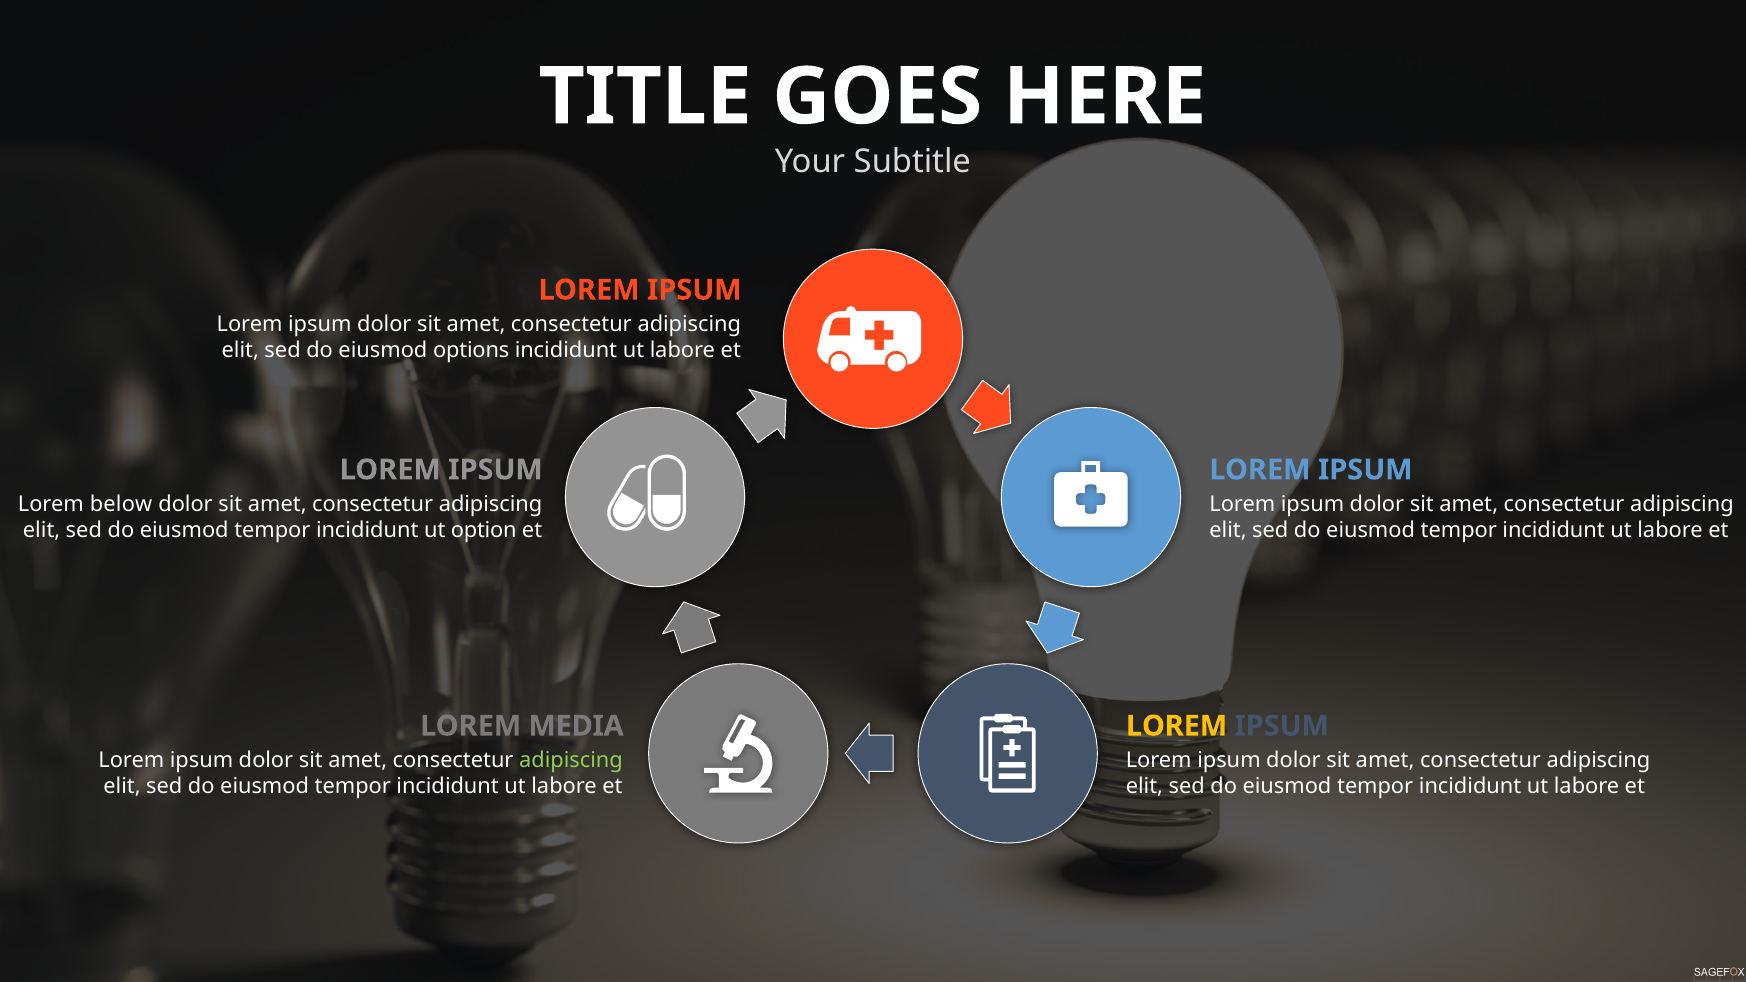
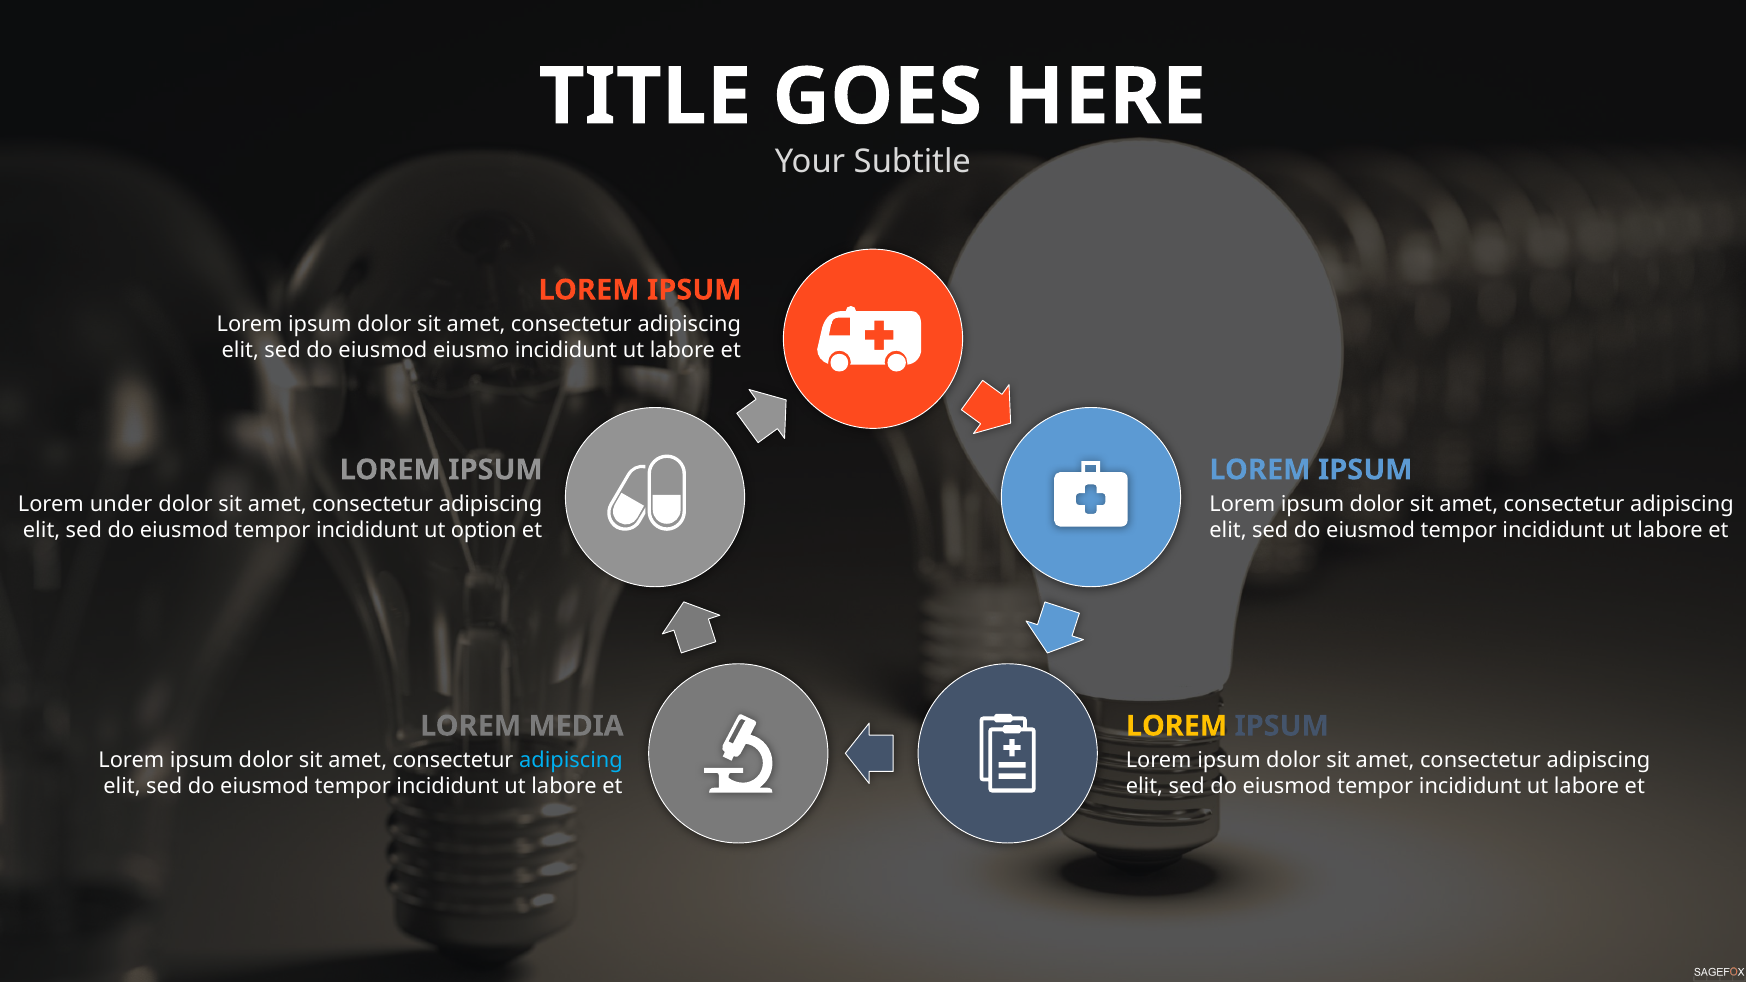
options: options -> eiusmo
below: below -> under
adipiscing at (571, 761) colour: light green -> light blue
